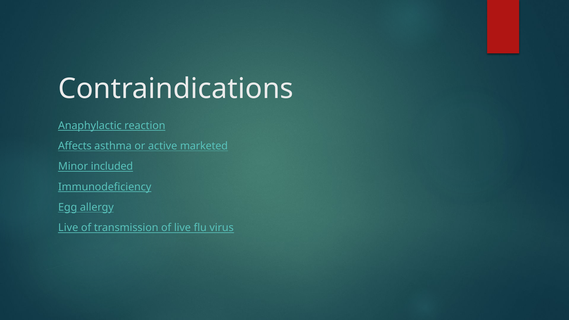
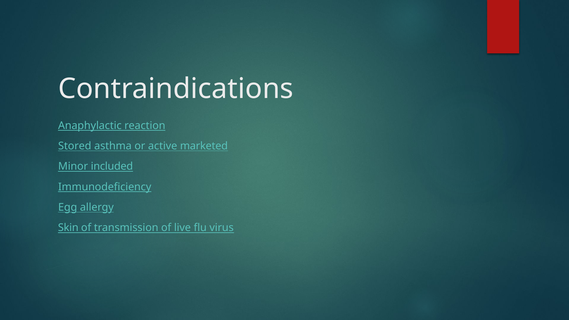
Affects: Affects -> Stored
Live at (68, 228): Live -> Skin
